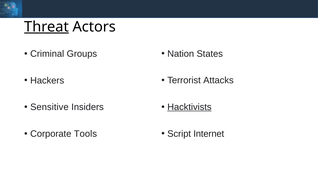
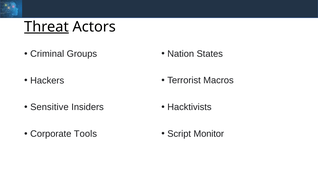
Attacks: Attacks -> Macros
Hacktivists underline: present -> none
Internet: Internet -> Monitor
